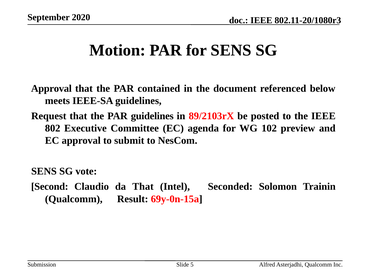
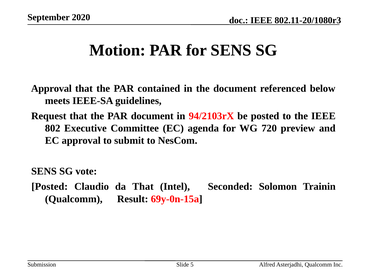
PAR guidelines: guidelines -> document
89/2103rX: 89/2103rX -> 94/2103rX
102: 102 -> 720
Second at (50, 186): Second -> Posted
